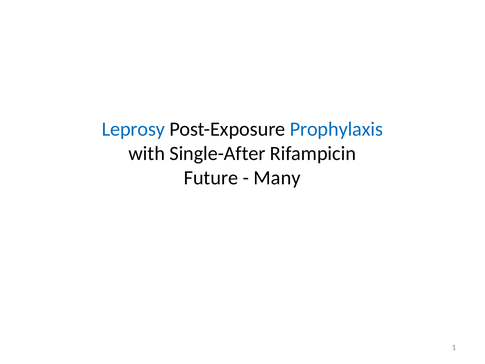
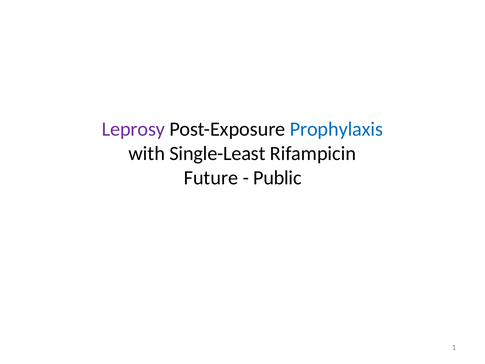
Leprosy colour: blue -> purple
Single-After: Single-After -> Single-Least
Many: Many -> Public
